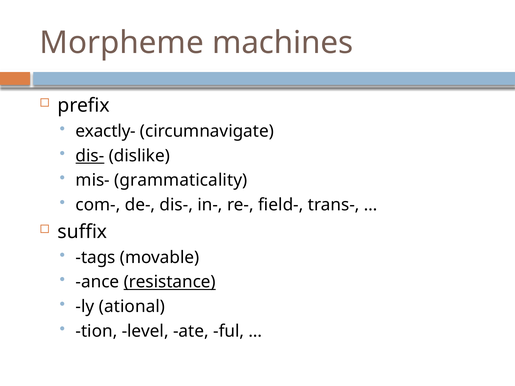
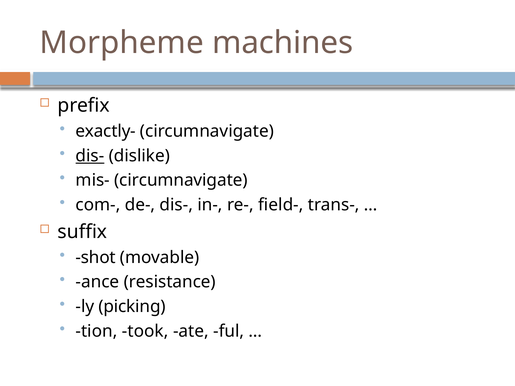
mis- grammaticality: grammaticality -> circumnavigate
tags: tags -> shot
resistance underline: present -> none
ational: ational -> picking
level: level -> took
